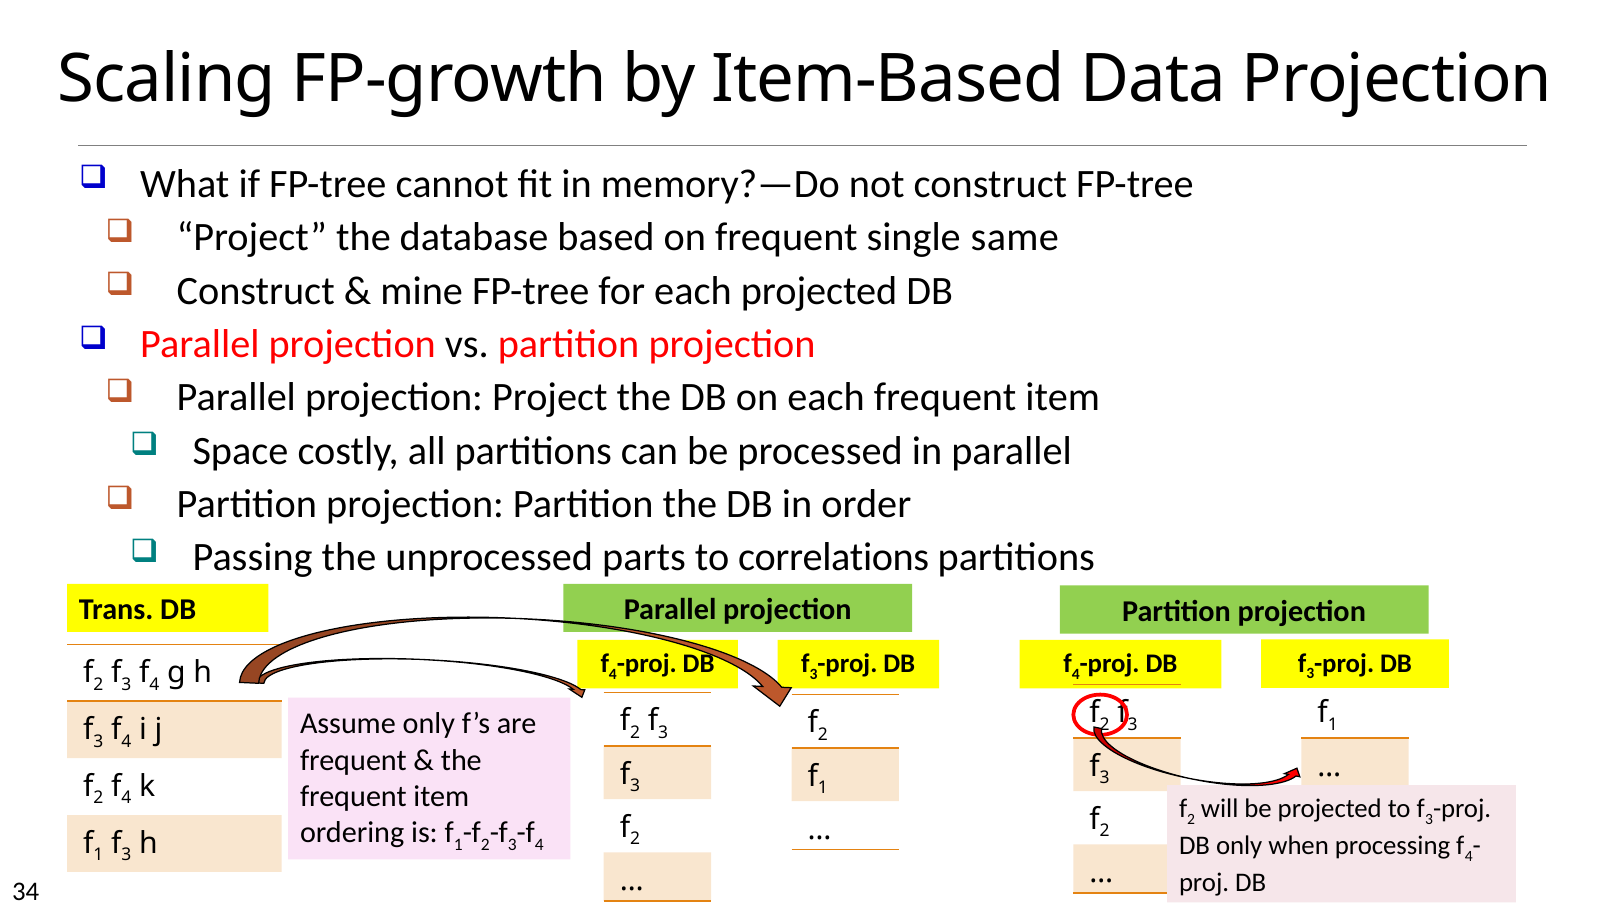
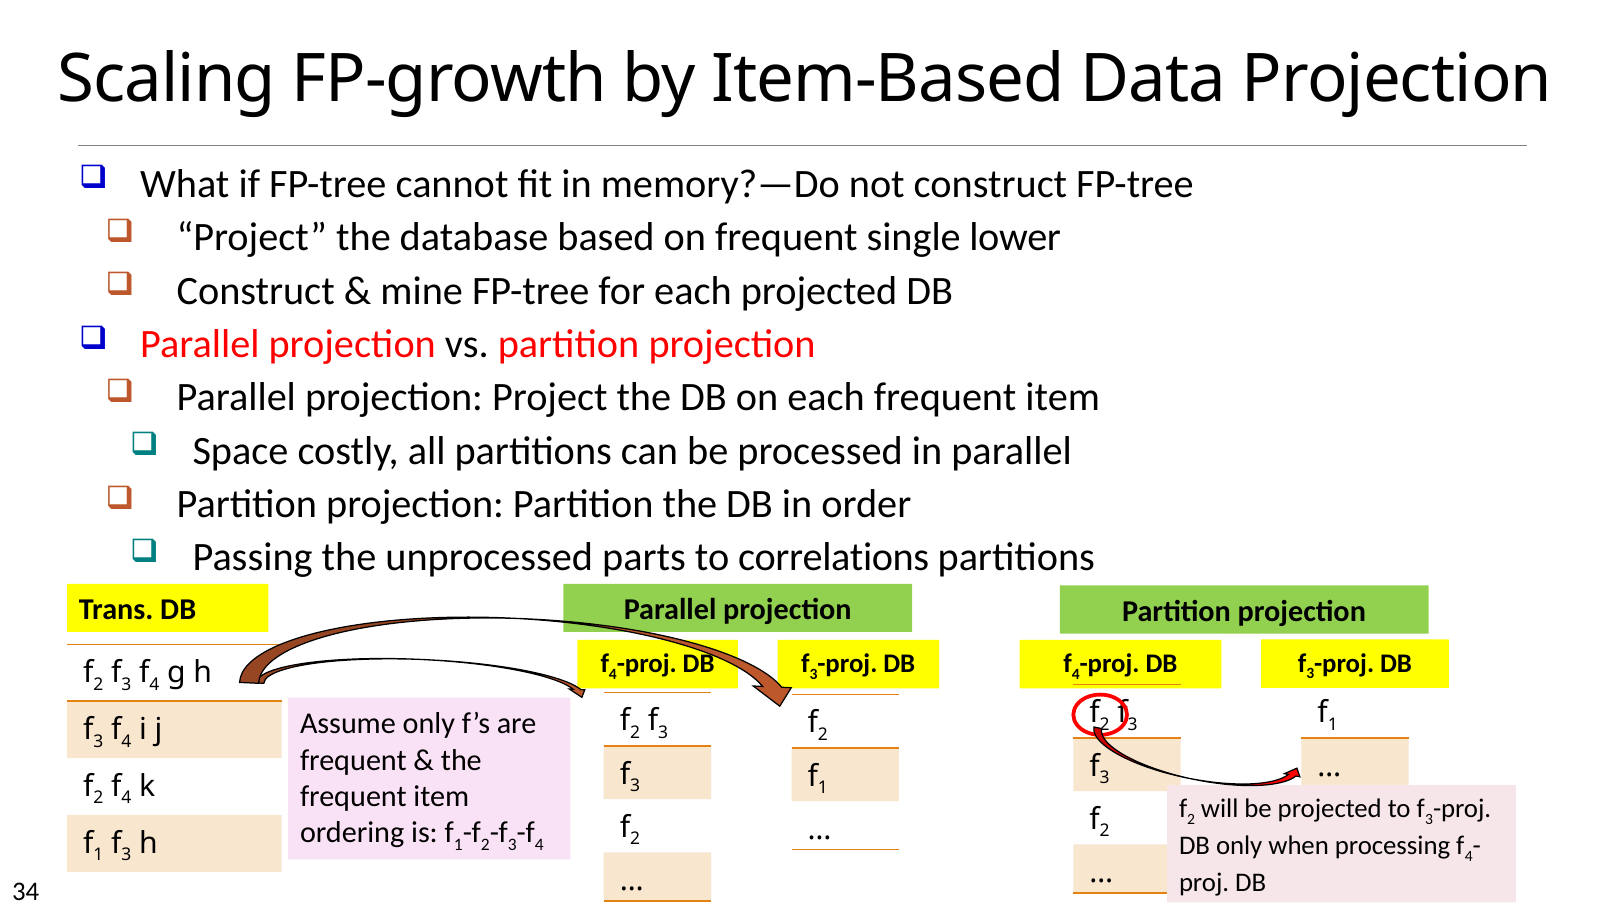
same: same -> lower
